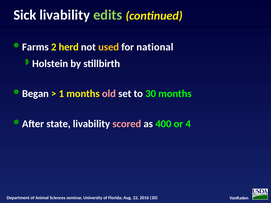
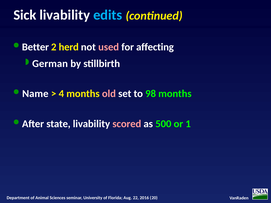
edits colour: light green -> light blue
Farms: Farms -> Better
used colour: yellow -> pink
national: national -> affecting
Holstein: Holstein -> German
Began: Began -> Name
1: 1 -> 4
30: 30 -> 98
400: 400 -> 500
4: 4 -> 1
